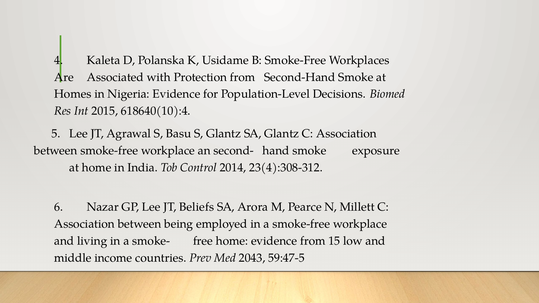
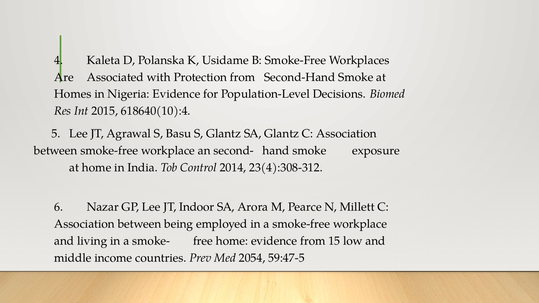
Beliefs: Beliefs -> Indoor
2043: 2043 -> 2054
